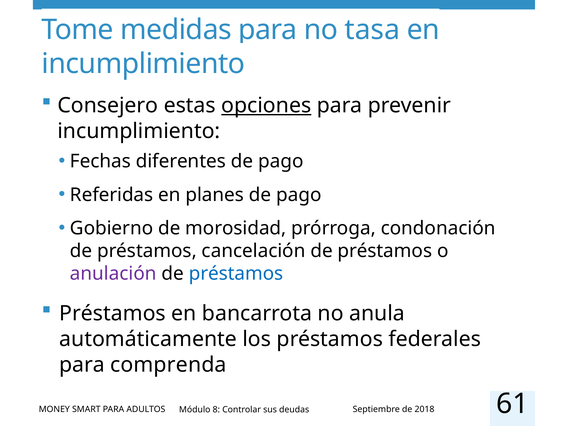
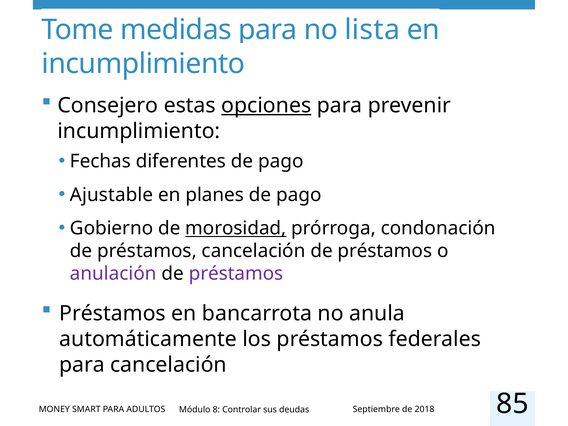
tasa: tasa -> lista
Referidas: Referidas -> Ajustable
morosidad underline: none -> present
préstamos at (236, 274) colour: blue -> purple
para comprenda: comprenda -> cancelación
61: 61 -> 85
